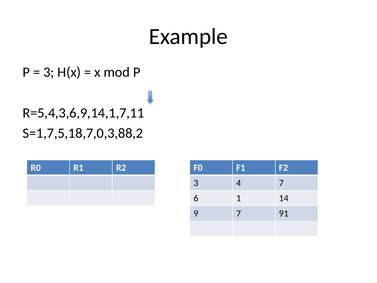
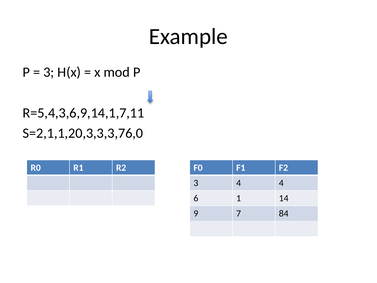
S=1,7,5,18,7,0,3,88,2: S=1,7,5,18,7,0,3,88,2 -> S=2,1,1,20,3,3,3,76,0
4 7: 7 -> 4
91: 91 -> 84
